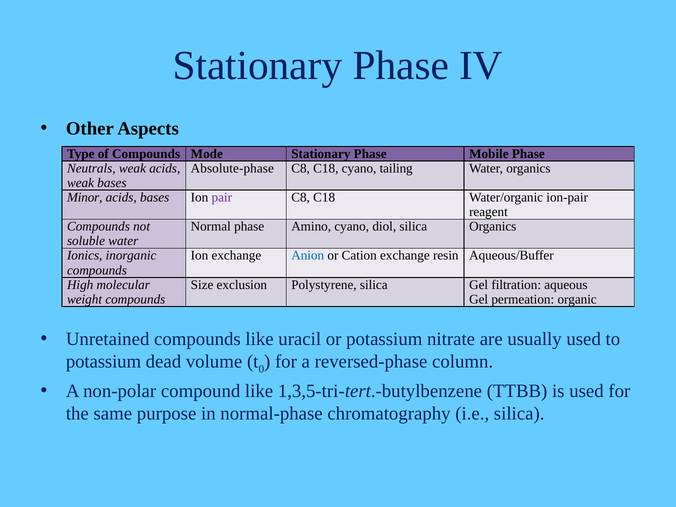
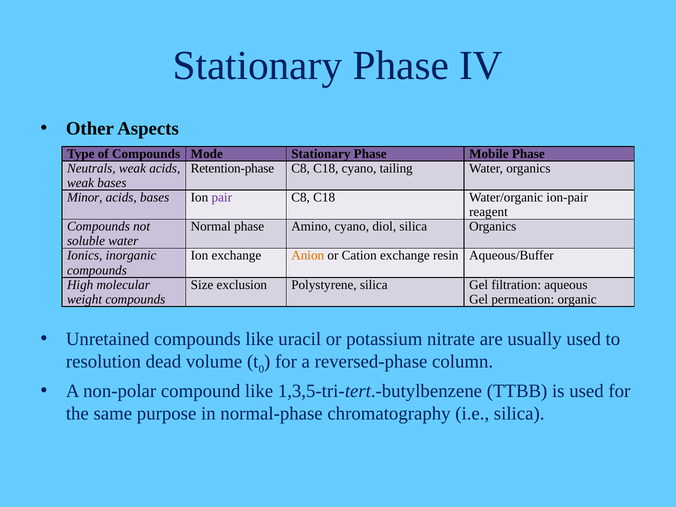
Absolute-phase: Absolute-phase -> Retention-phase
Anion colour: blue -> orange
potassium at (104, 362): potassium -> resolution
